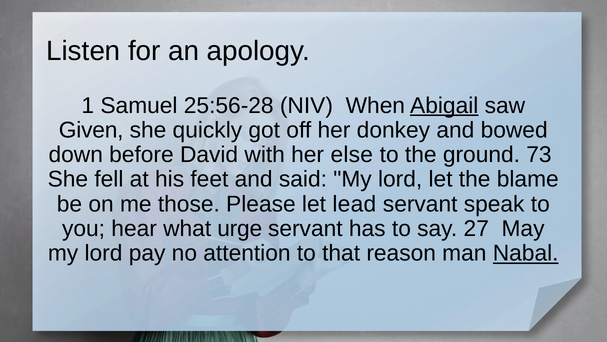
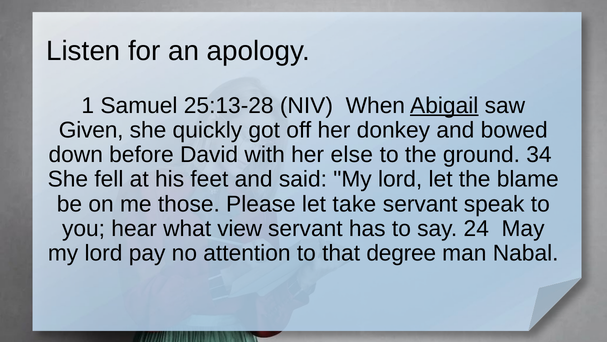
25:56-28: 25:56-28 -> 25:13-28
73: 73 -> 34
lead: lead -> take
urge: urge -> view
27: 27 -> 24
reason: reason -> degree
Nabal underline: present -> none
